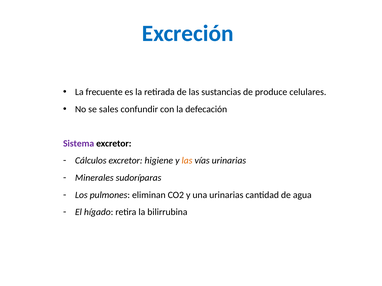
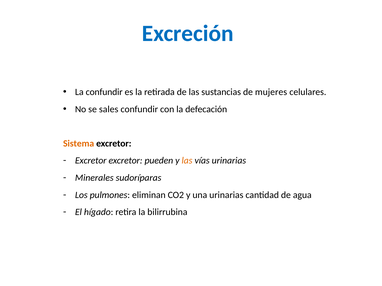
La frecuente: frecuente -> confundir
produce: produce -> mujeres
Sistema colour: purple -> orange
Cálculos at (91, 161): Cálculos -> Excretor
higiene: higiene -> pueden
